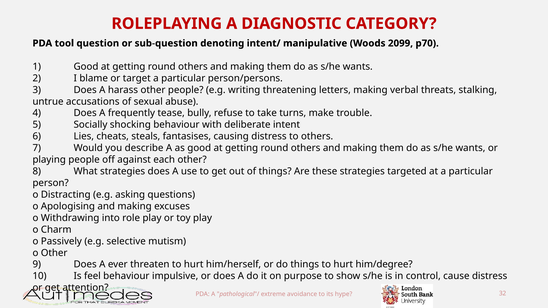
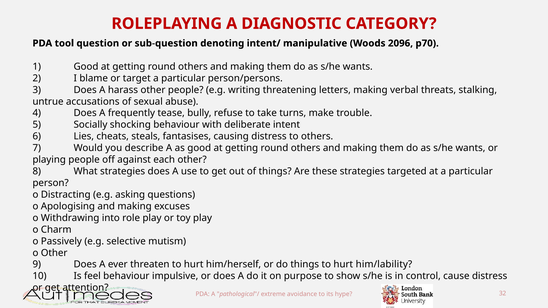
2099: 2099 -> 2096
him/degree: him/degree -> him/lability
